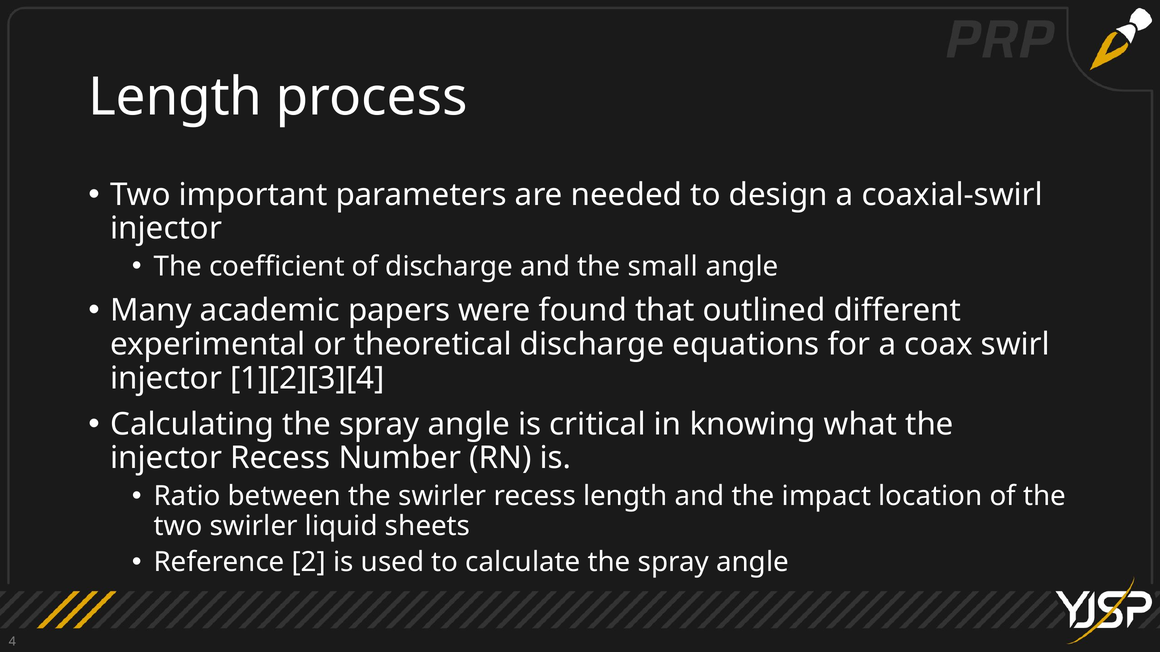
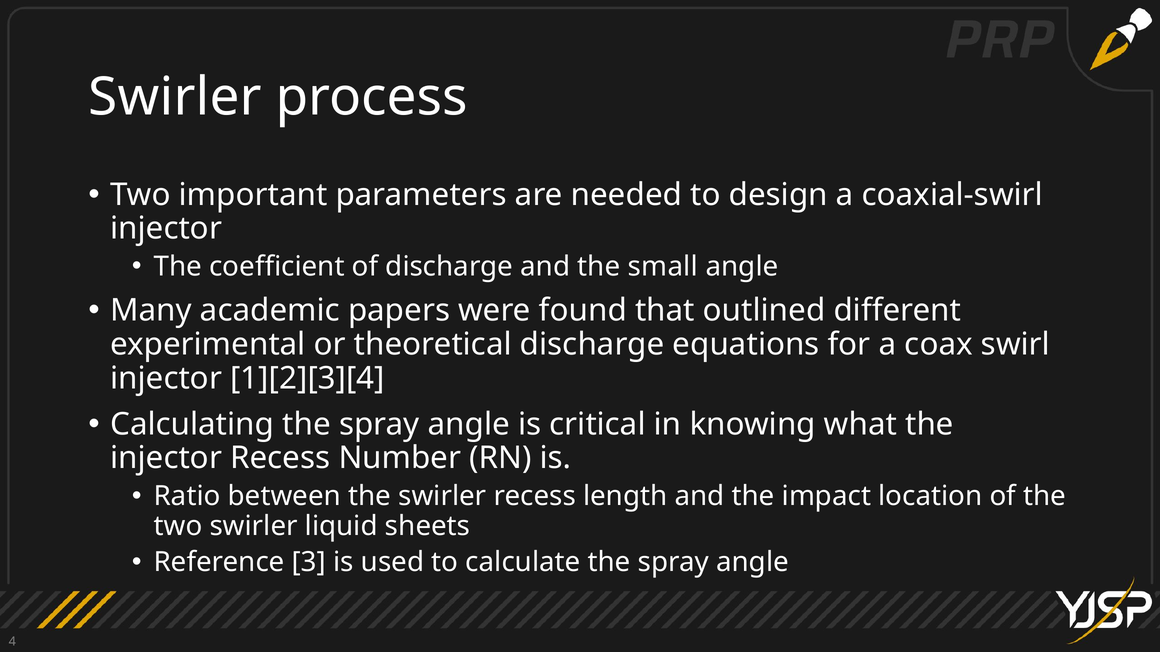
Length at (175, 97): Length -> Swirler
2: 2 -> 3
